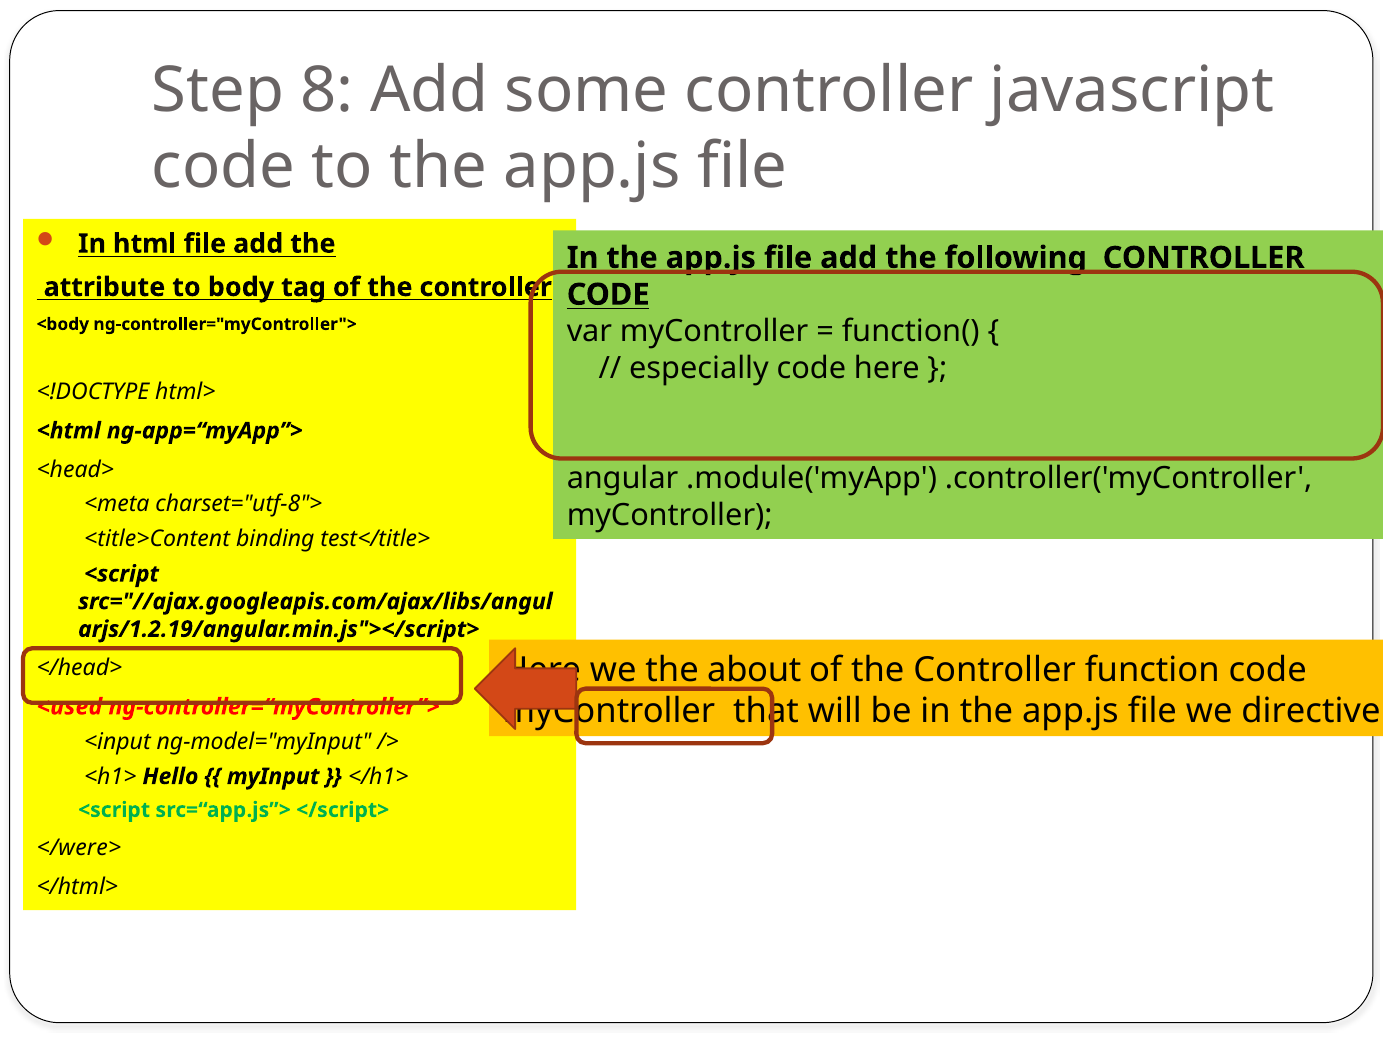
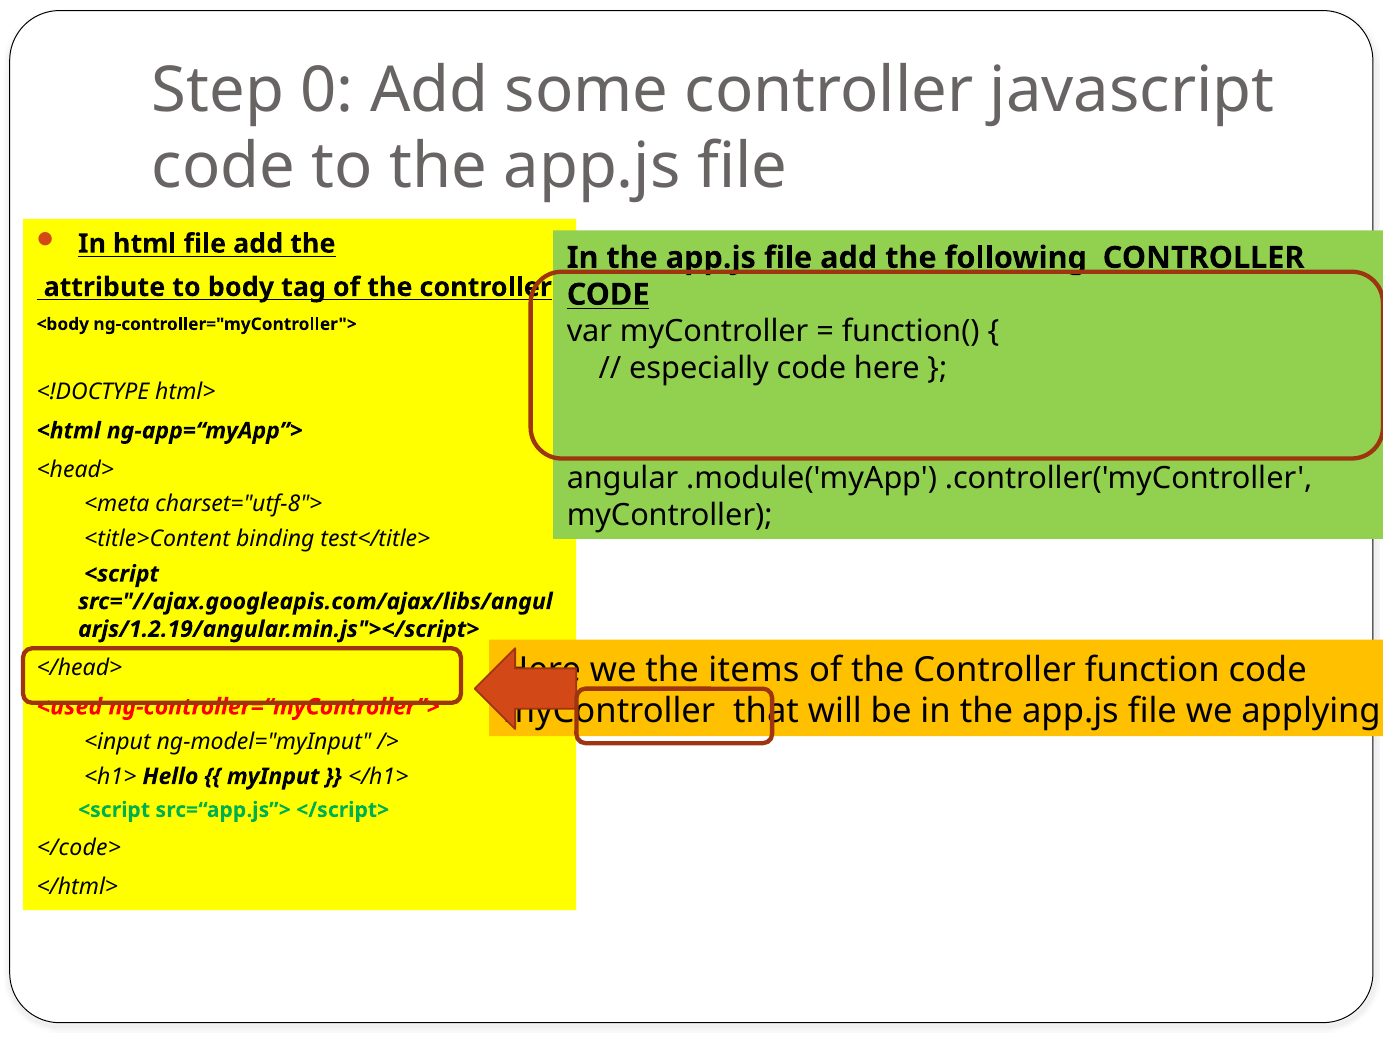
8: 8 -> 0
about: about -> items
directive: directive -> applying
</were>: </were> -> </code>
